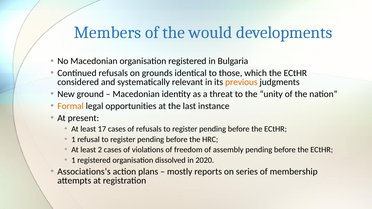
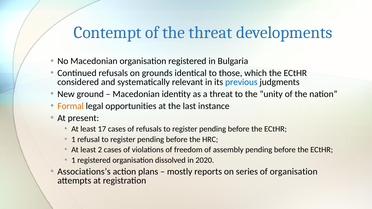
Members: Members -> Contempt
the would: would -> threat
previous colour: orange -> blue
of membership: membership -> organisation
